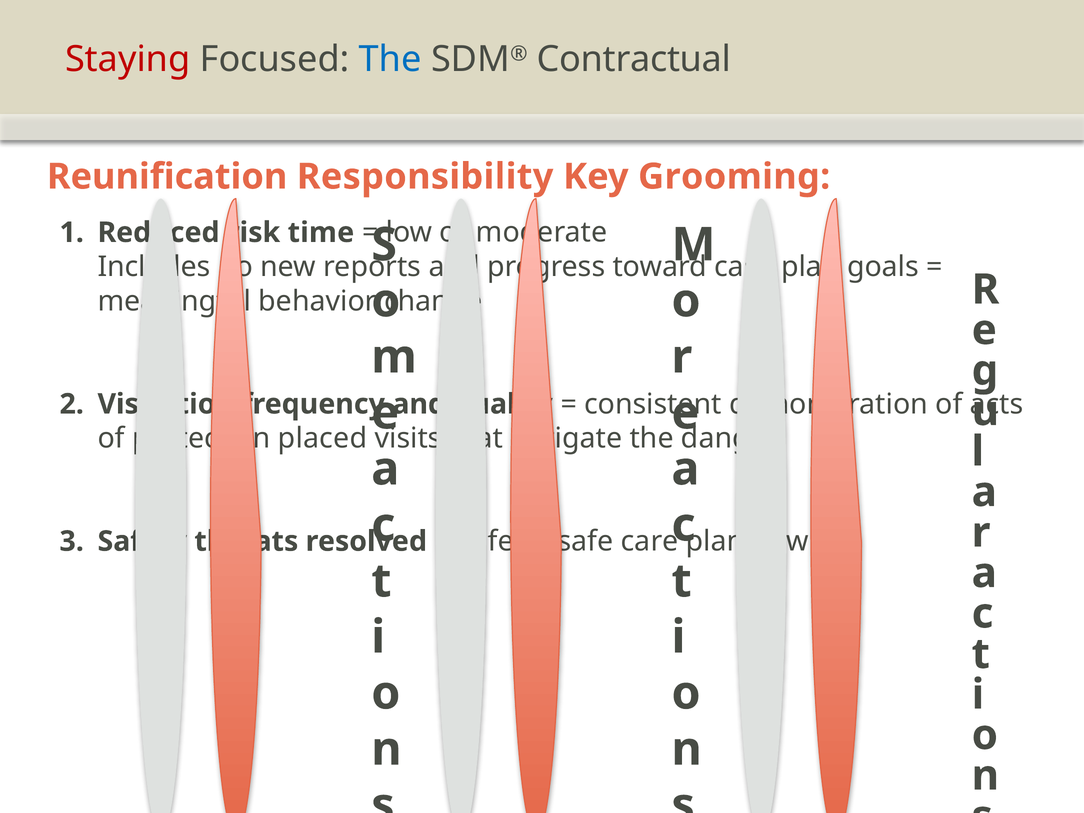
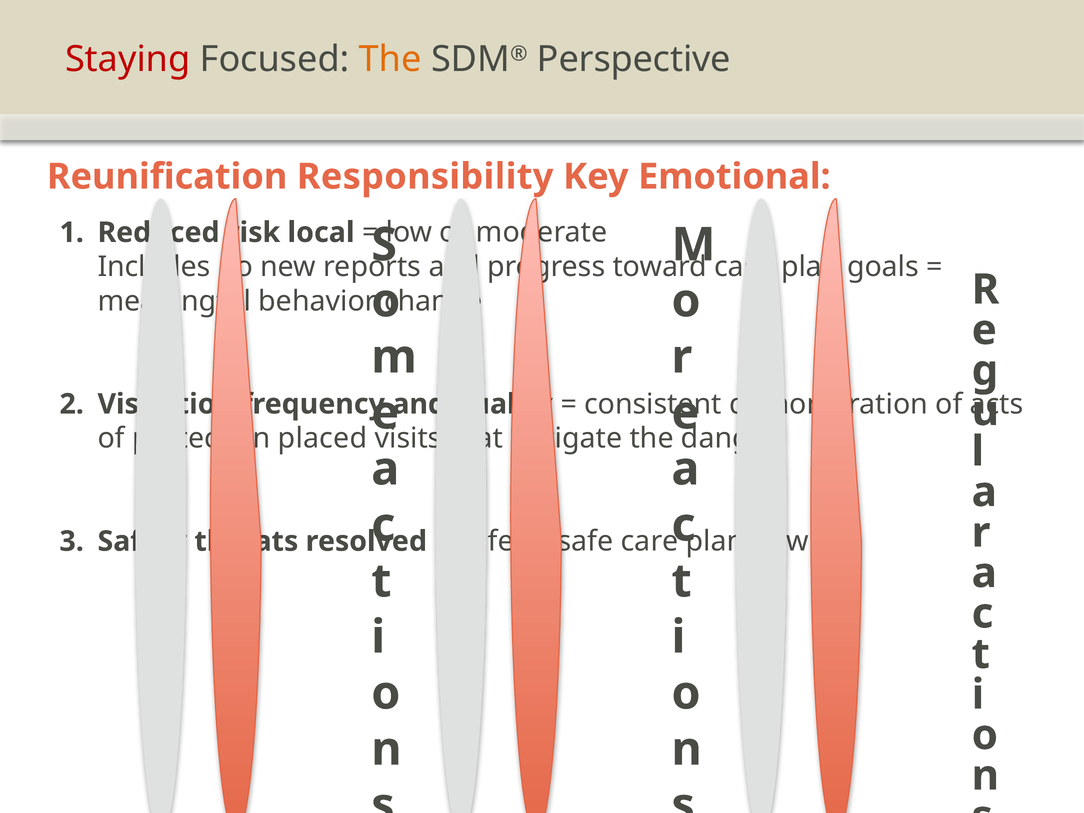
The at (390, 60) colour: blue -> orange
Contractual: Contractual -> Perspective
Grooming: Grooming -> Emotional
time: time -> local
